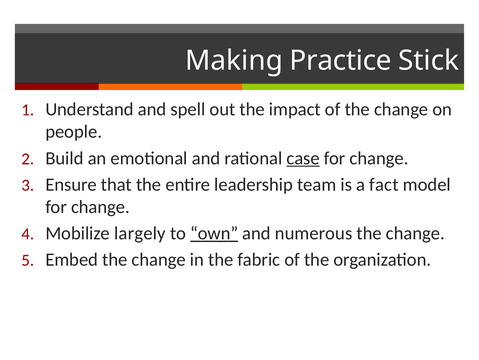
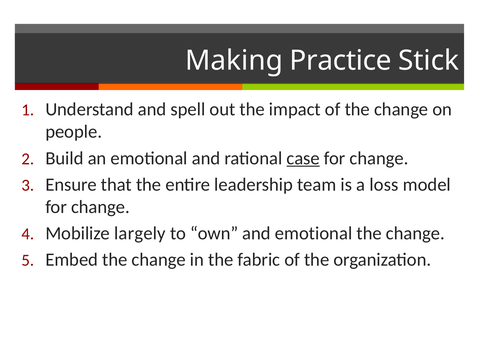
fact: fact -> loss
own underline: present -> none
and numerous: numerous -> emotional
